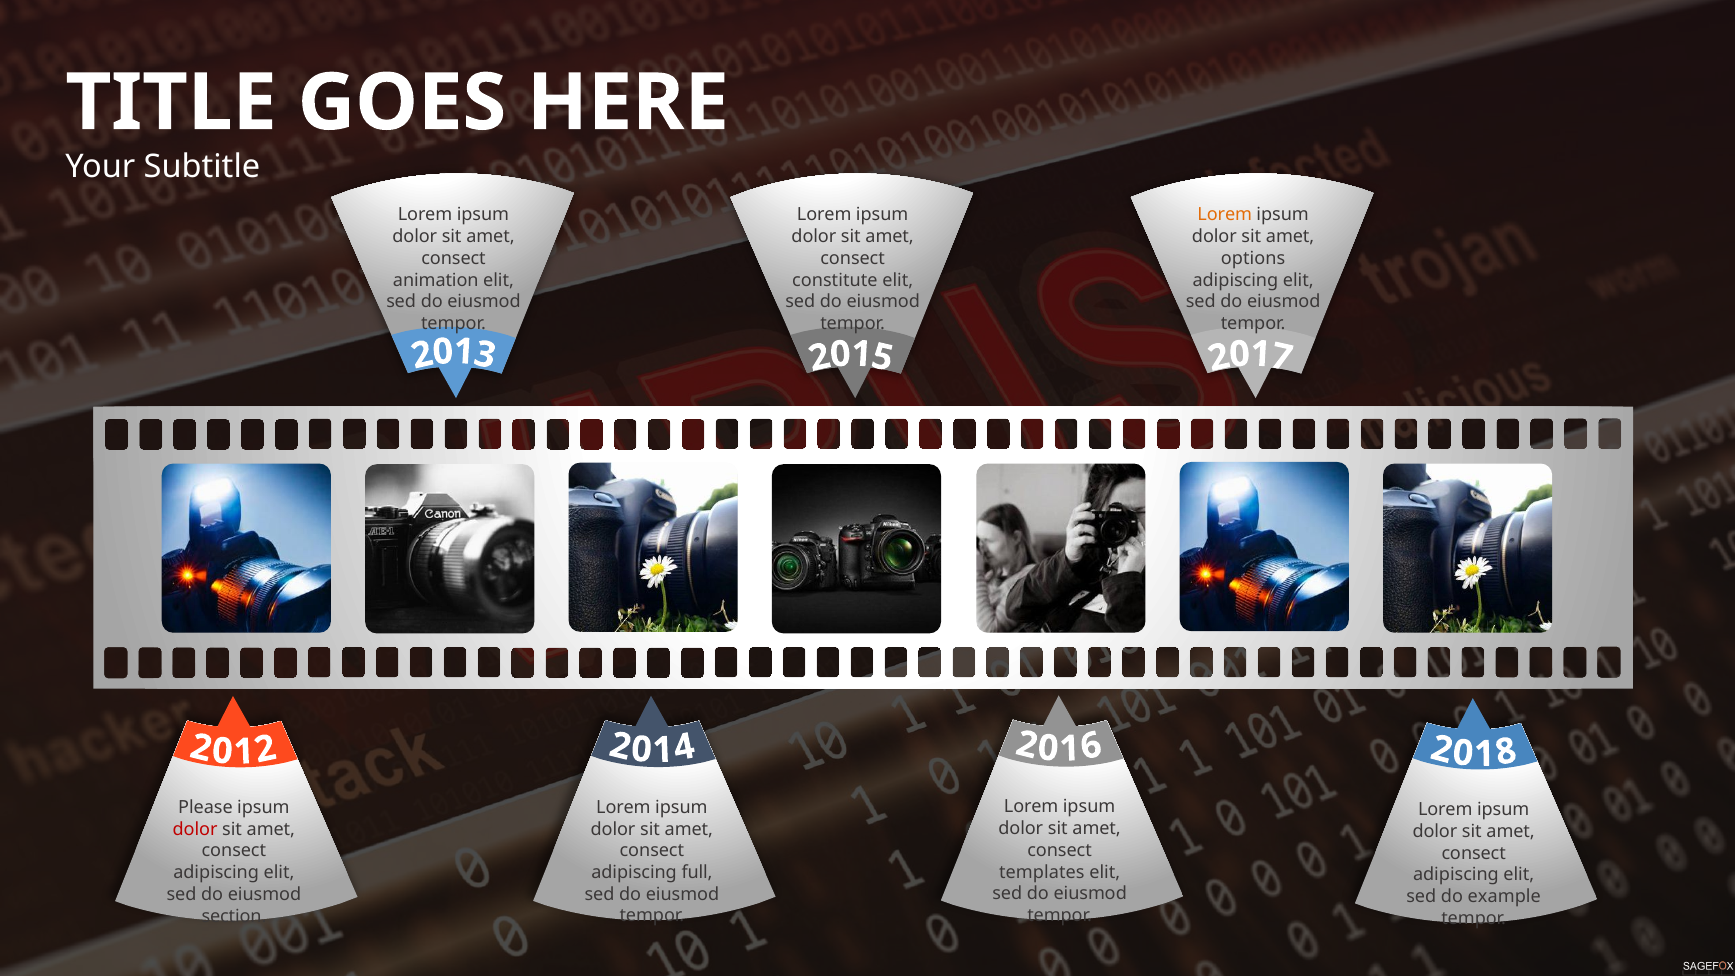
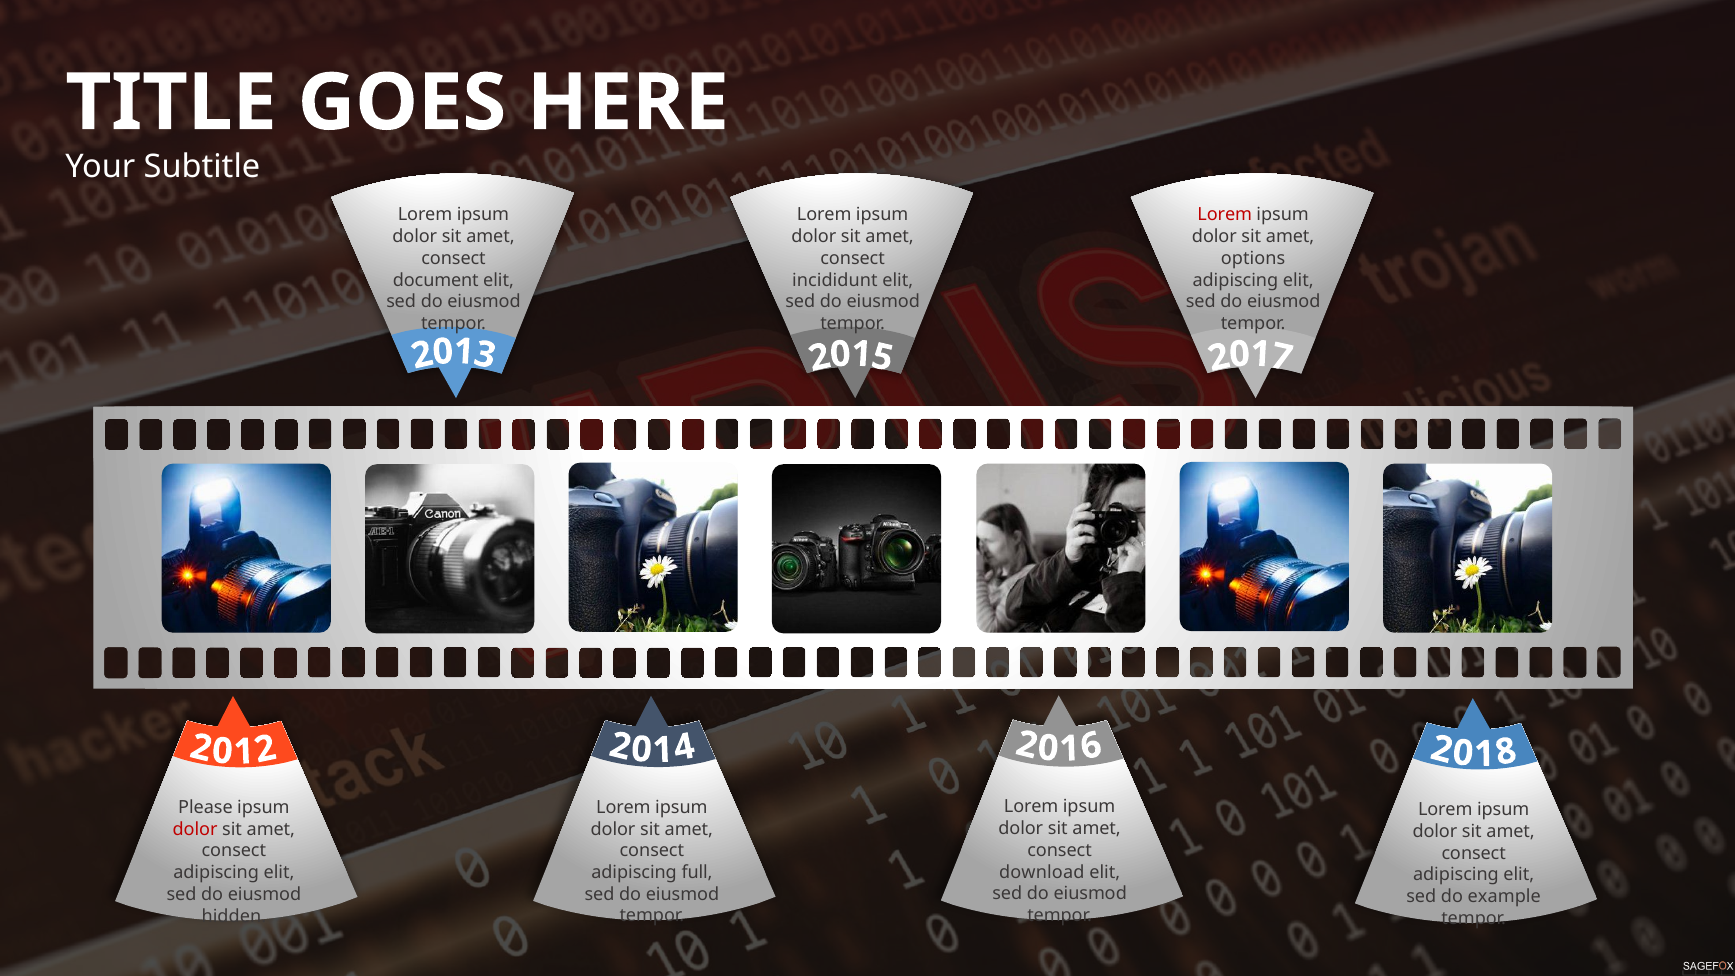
Lorem at (1225, 215) colour: orange -> red
animation: animation -> document
constitute: constitute -> incididunt
templates: templates -> download
section: section -> hidden
